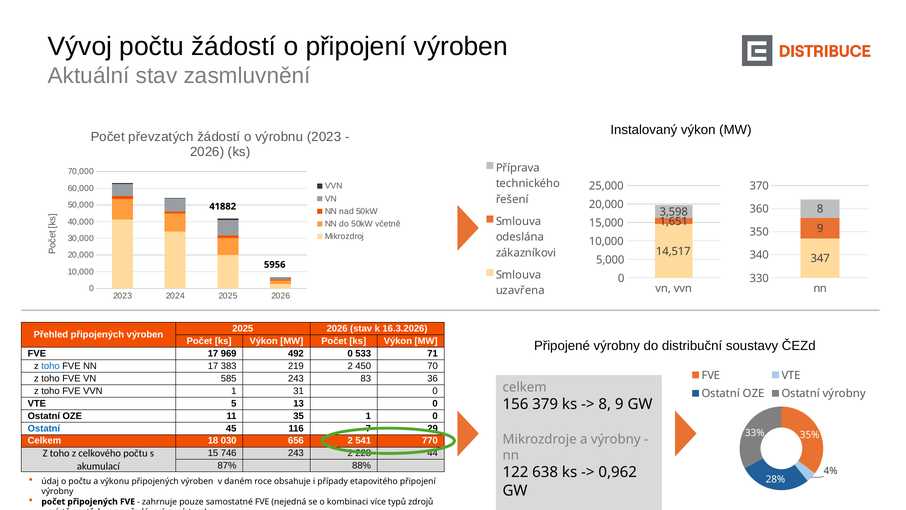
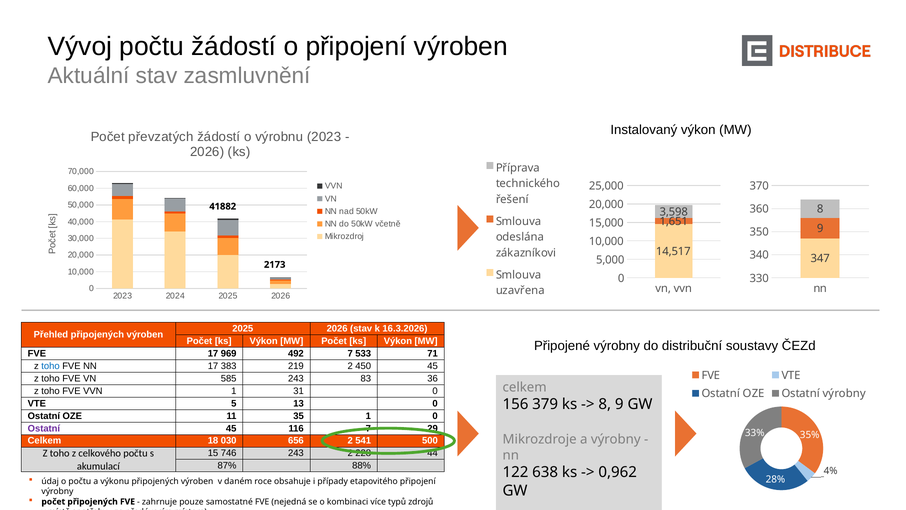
5956: 5956 -> 2173
492 0: 0 -> 7
450 70: 70 -> 45
Ostatní at (44, 428) colour: blue -> purple
770: 770 -> 500
